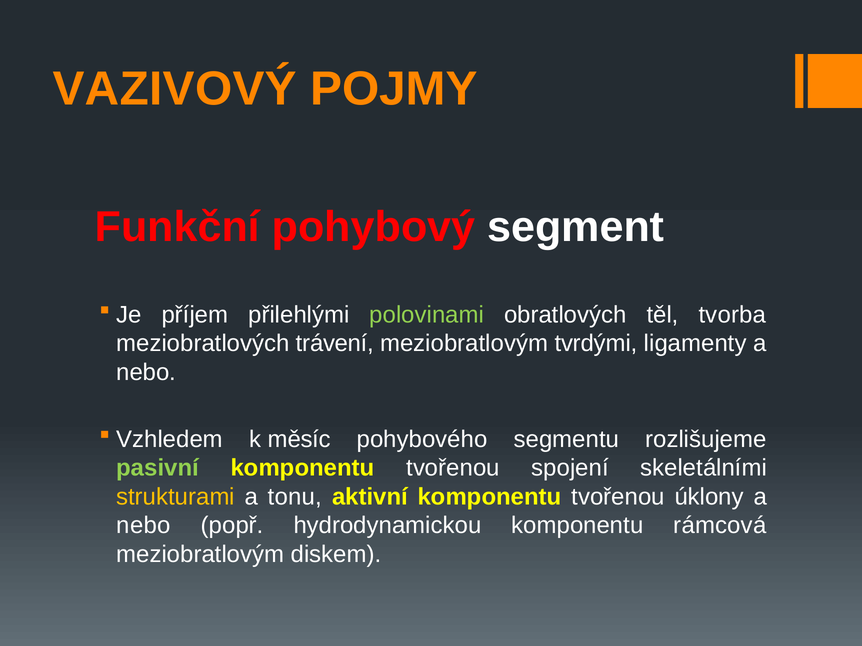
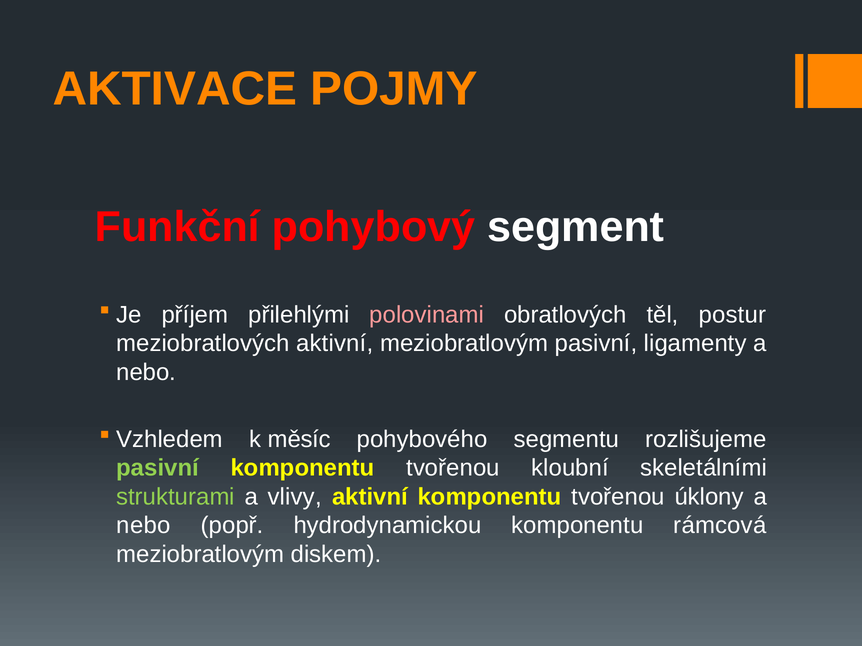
VAZIVOVÝ: VAZIVOVÝ -> AKTIVACE
polovinami colour: light green -> pink
tvorba: tvorba -> postur
meziobratlových trávení: trávení -> aktivní
meziobratlovým tvrdými: tvrdými -> pasivní
spojení: spojení -> kloubní
strukturami colour: yellow -> light green
tonu: tonu -> vlivy
